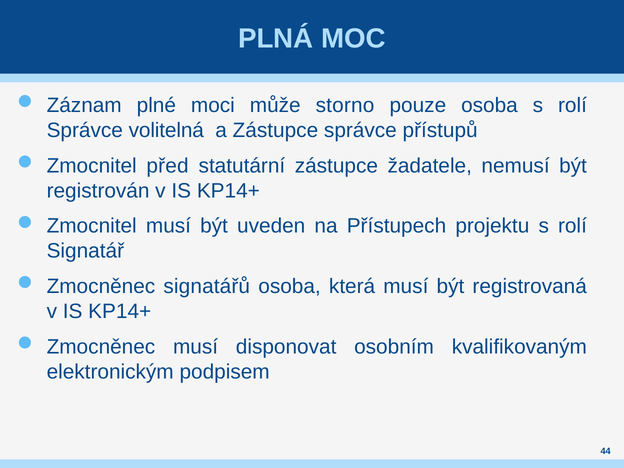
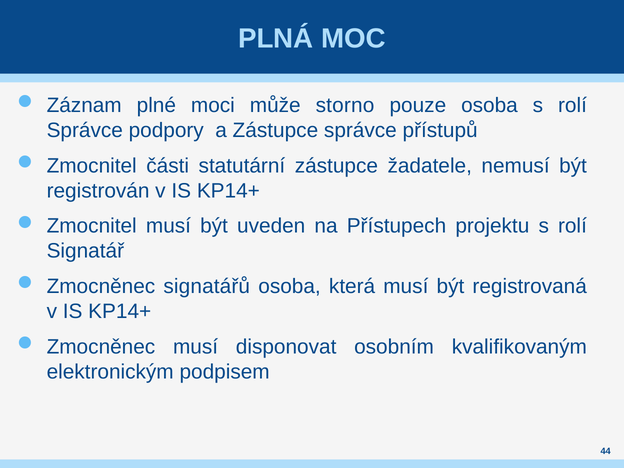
volitelná: volitelná -> podpory
před: před -> části
